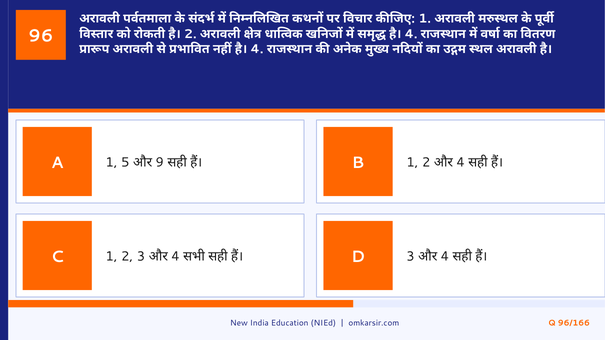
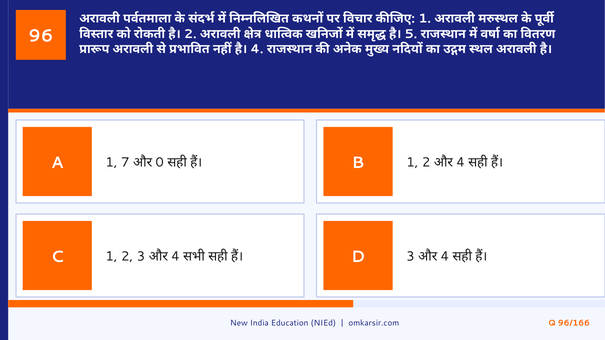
4 at (411, 34): 4 -> 5
5: 5 -> 7
9: 9 -> 0
